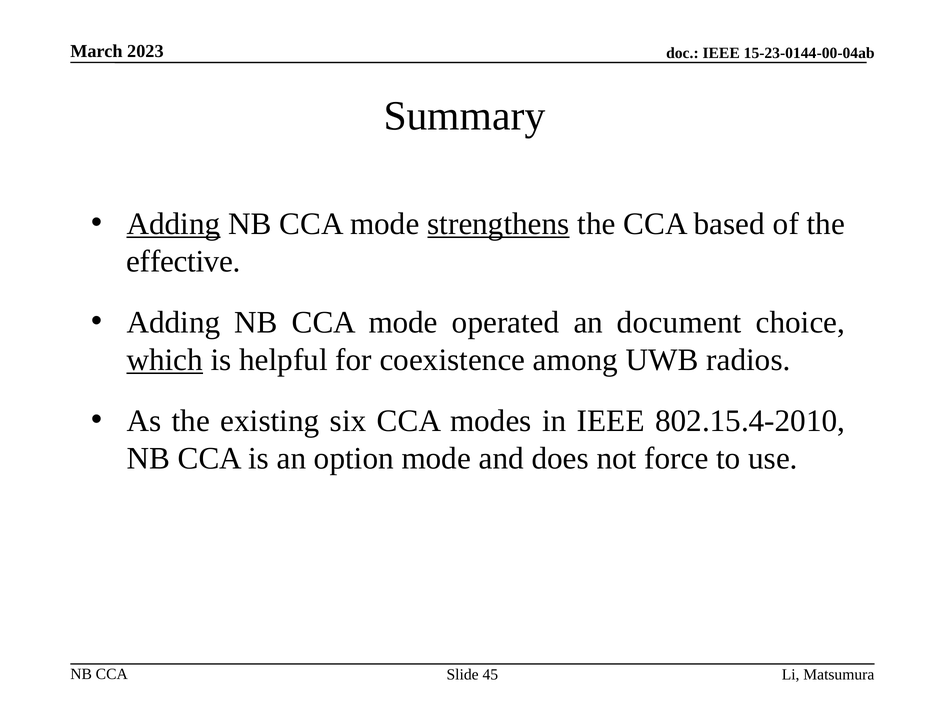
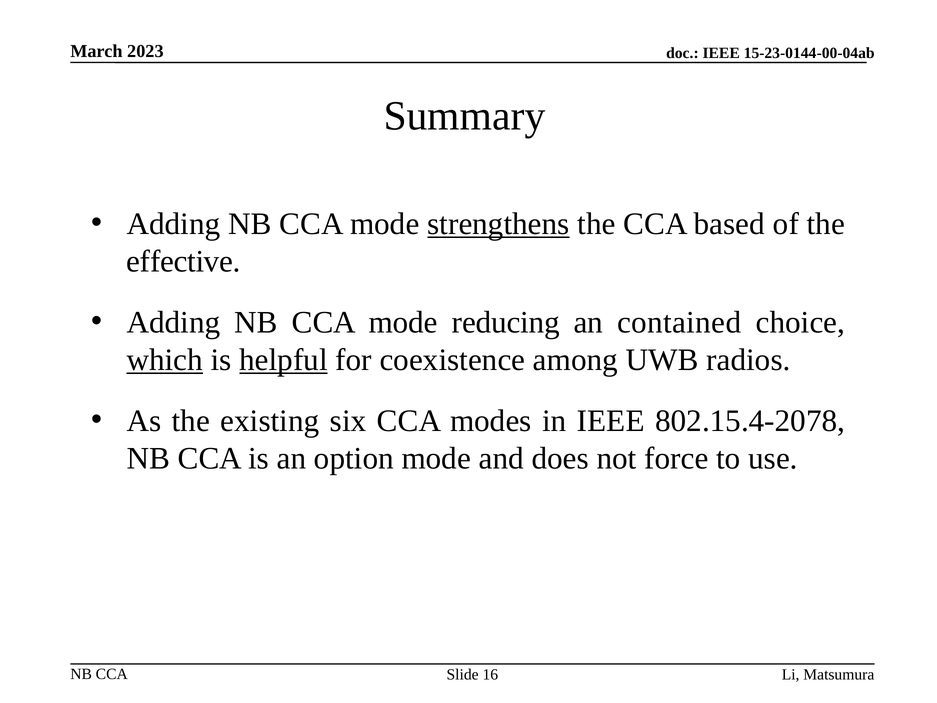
Adding at (173, 224) underline: present -> none
operated: operated -> reducing
document: document -> contained
helpful underline: none -> present
802.15.4-2010: 802.15.4-2010 -> 802.15.4-2078
45: 45 -> 16
